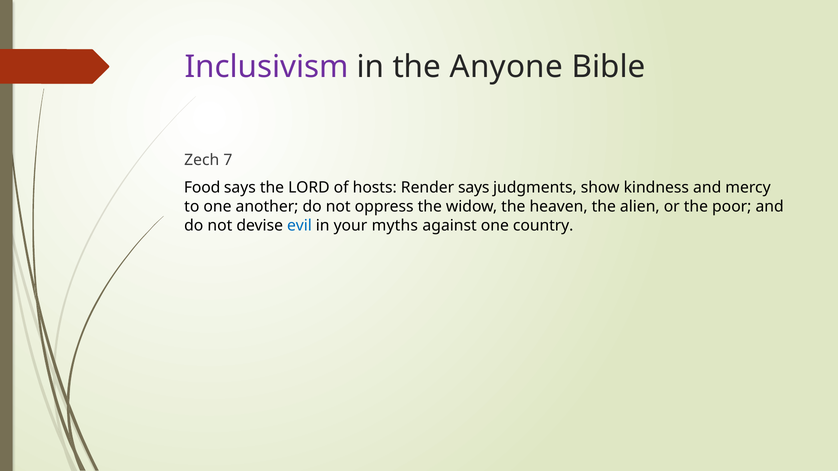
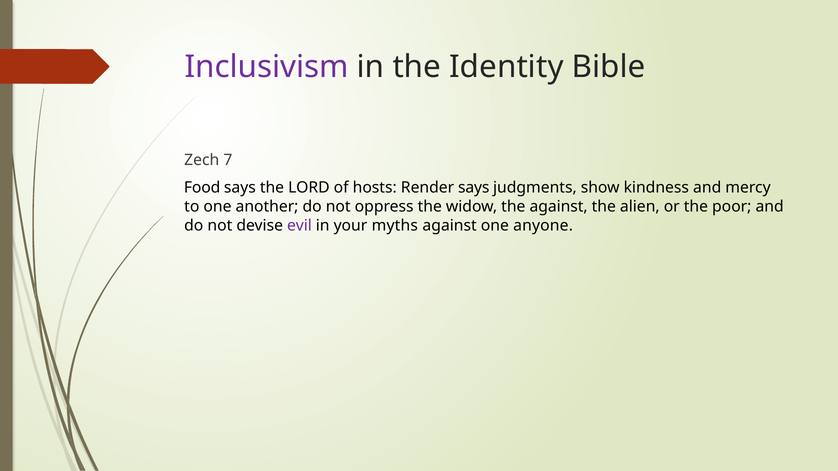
Anyone: Anyone -> Identity
the heaven: heaven -> against
evil colour: blue -> purple
country: country -> anyone
